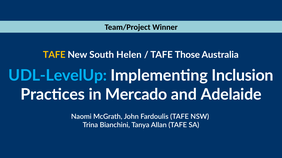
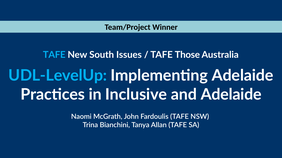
TAFE at (54, 55) colour: yellow -> light blue
Helen: Helen -> Issues
Implementing Inclusion: Inclusion -> Adelaide
Mercado: Mercado -> Inclusive
